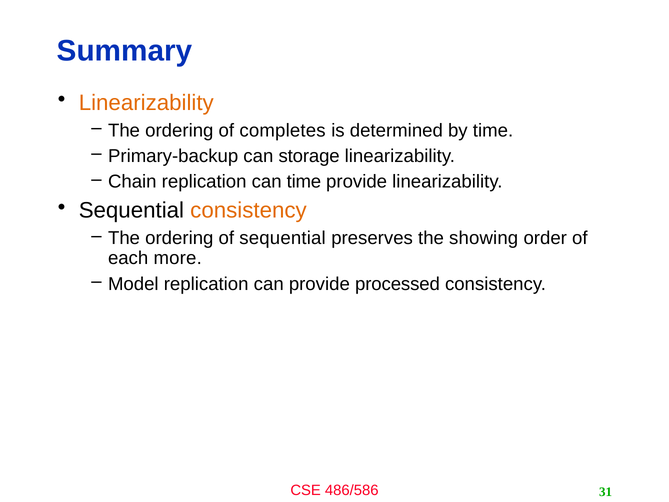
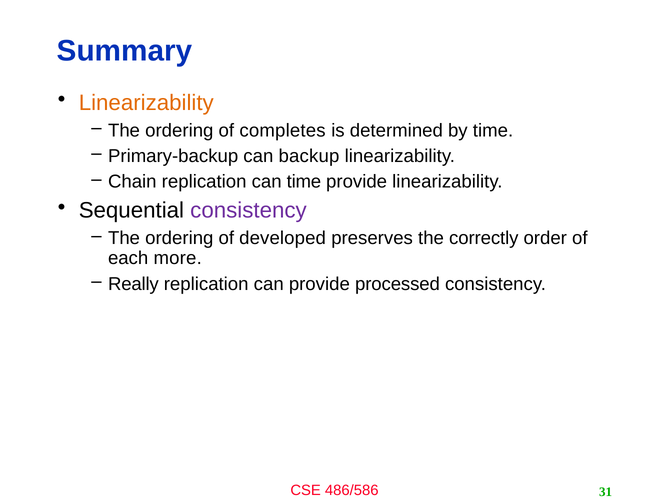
storage: storage -> backup
consistency at (248, 210) colour: orange -> purple
of sequential: sequential -> developed
showing: showing -> correctly
Model: Model -> Really
